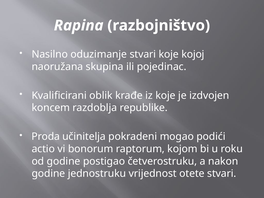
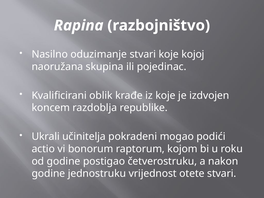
Proda: Proda -> Ukrali
